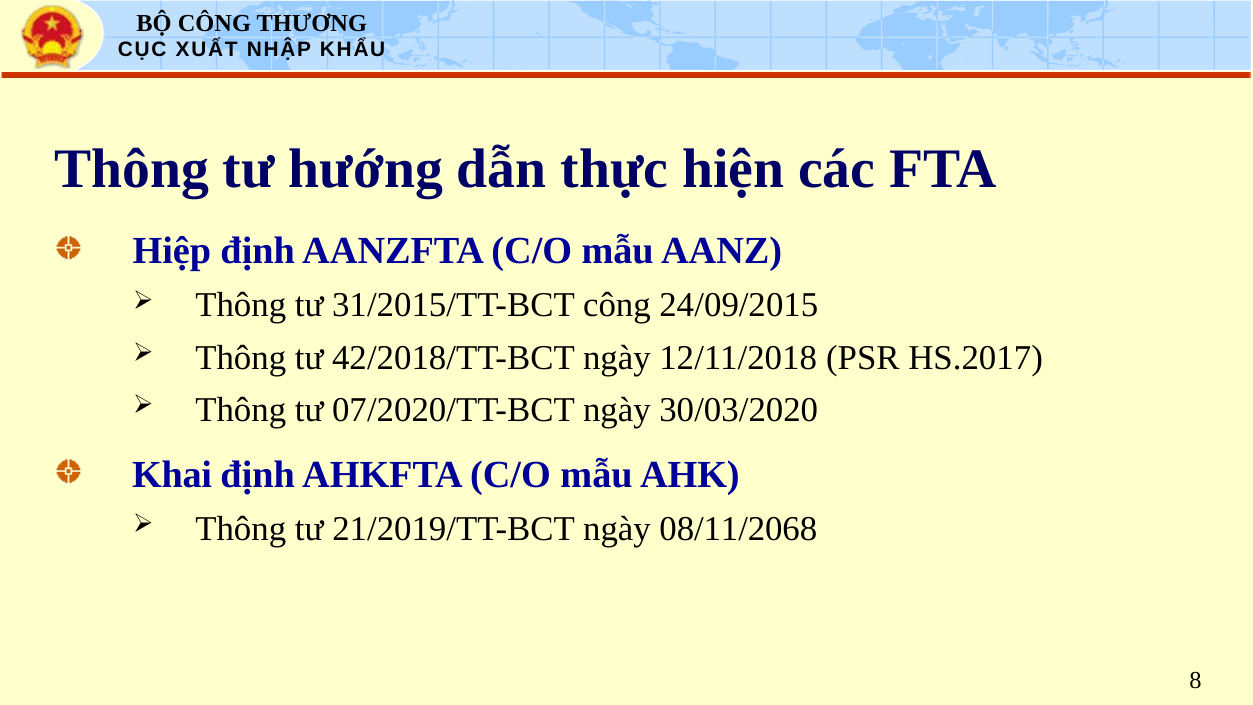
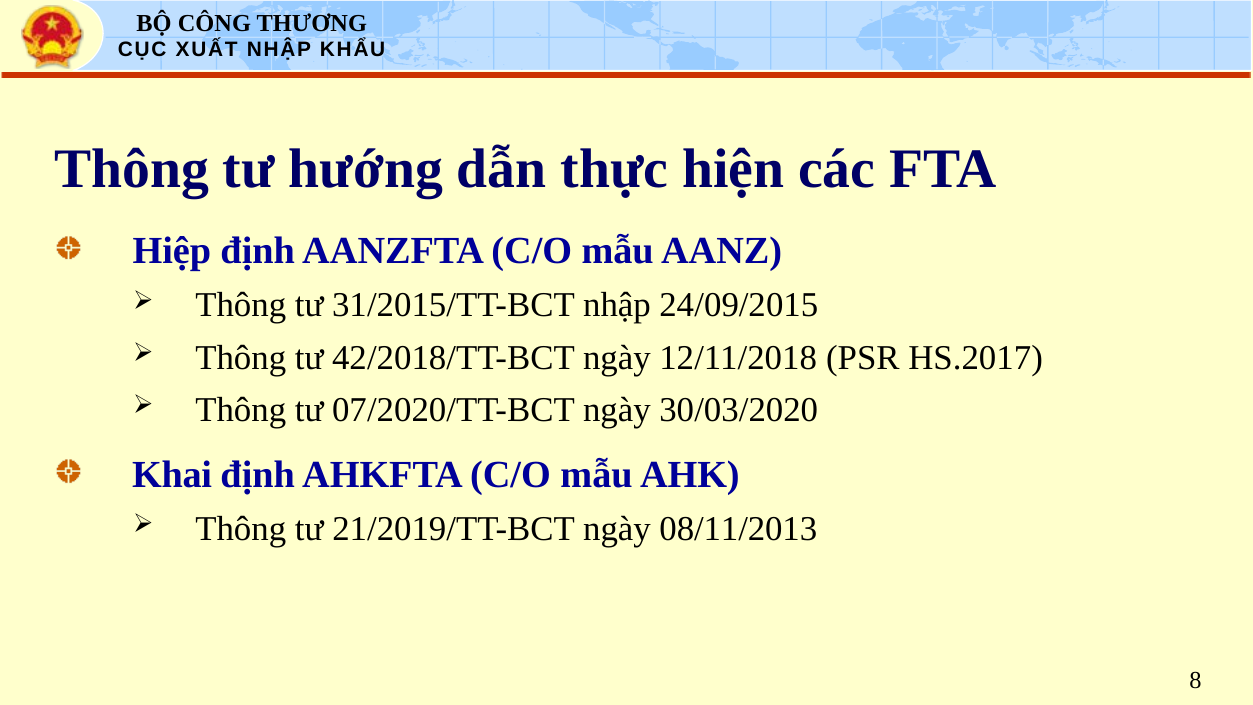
31/2015/TT-BCT công: công -> nhập
08/11/2068: 08/11/2068 -> 08/11/2013
